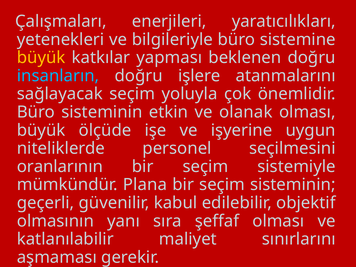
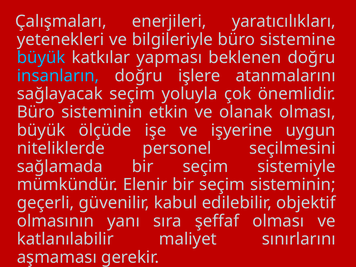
büyük at (41, 58) colour: yellow -> light blue
oranlarının: oranlarının -> sağlamada
Plana: Plana -> Elenir
